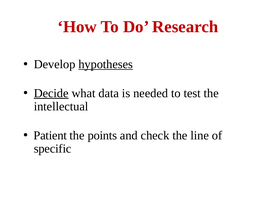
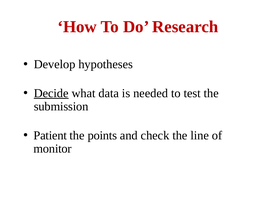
hypotheses underline: present -> none
intellectual: intellectual -> submission
specific: specific -> monitor
